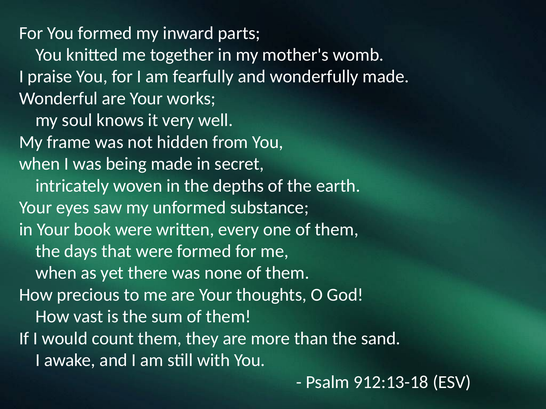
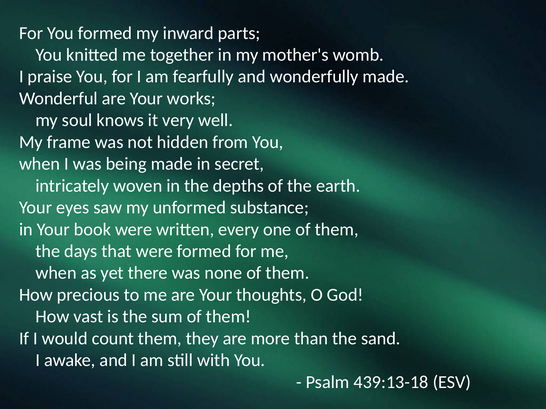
912:13-18: 912:13-18 -> 439:13-18
